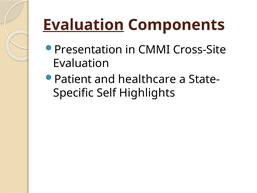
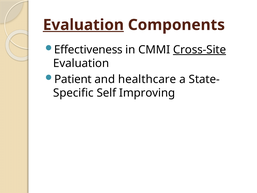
Presentation: Presentation -> Effectiveness
Cross-Site underline: none -> present
Highlights: Highlights -> Improving
